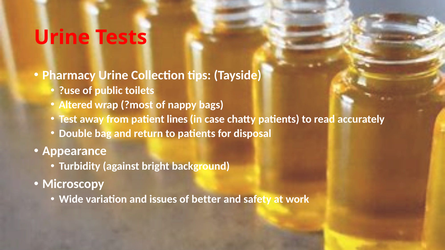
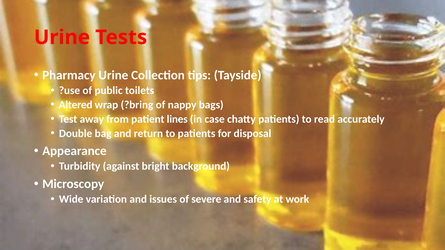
?most: ?most -> ?bring
better: better -> severe
